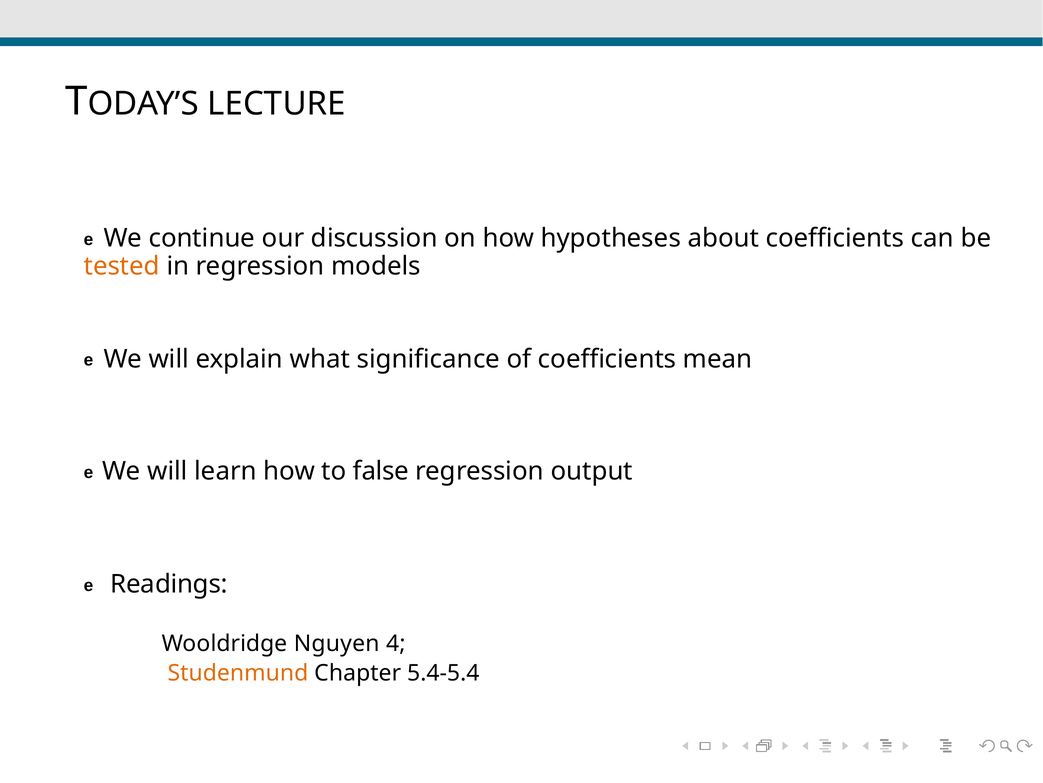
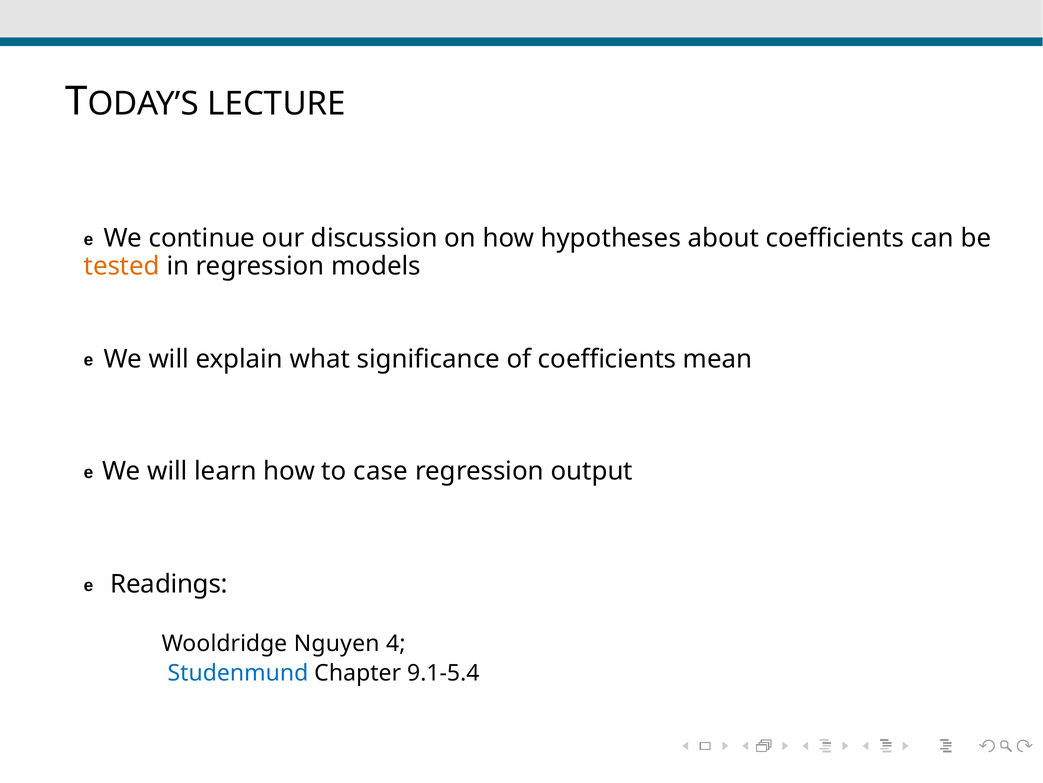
false: false -> case
Studenmund colour: orange -> blue
5.4-5.4: 5.4-5.4 -> 9.1-5.4
